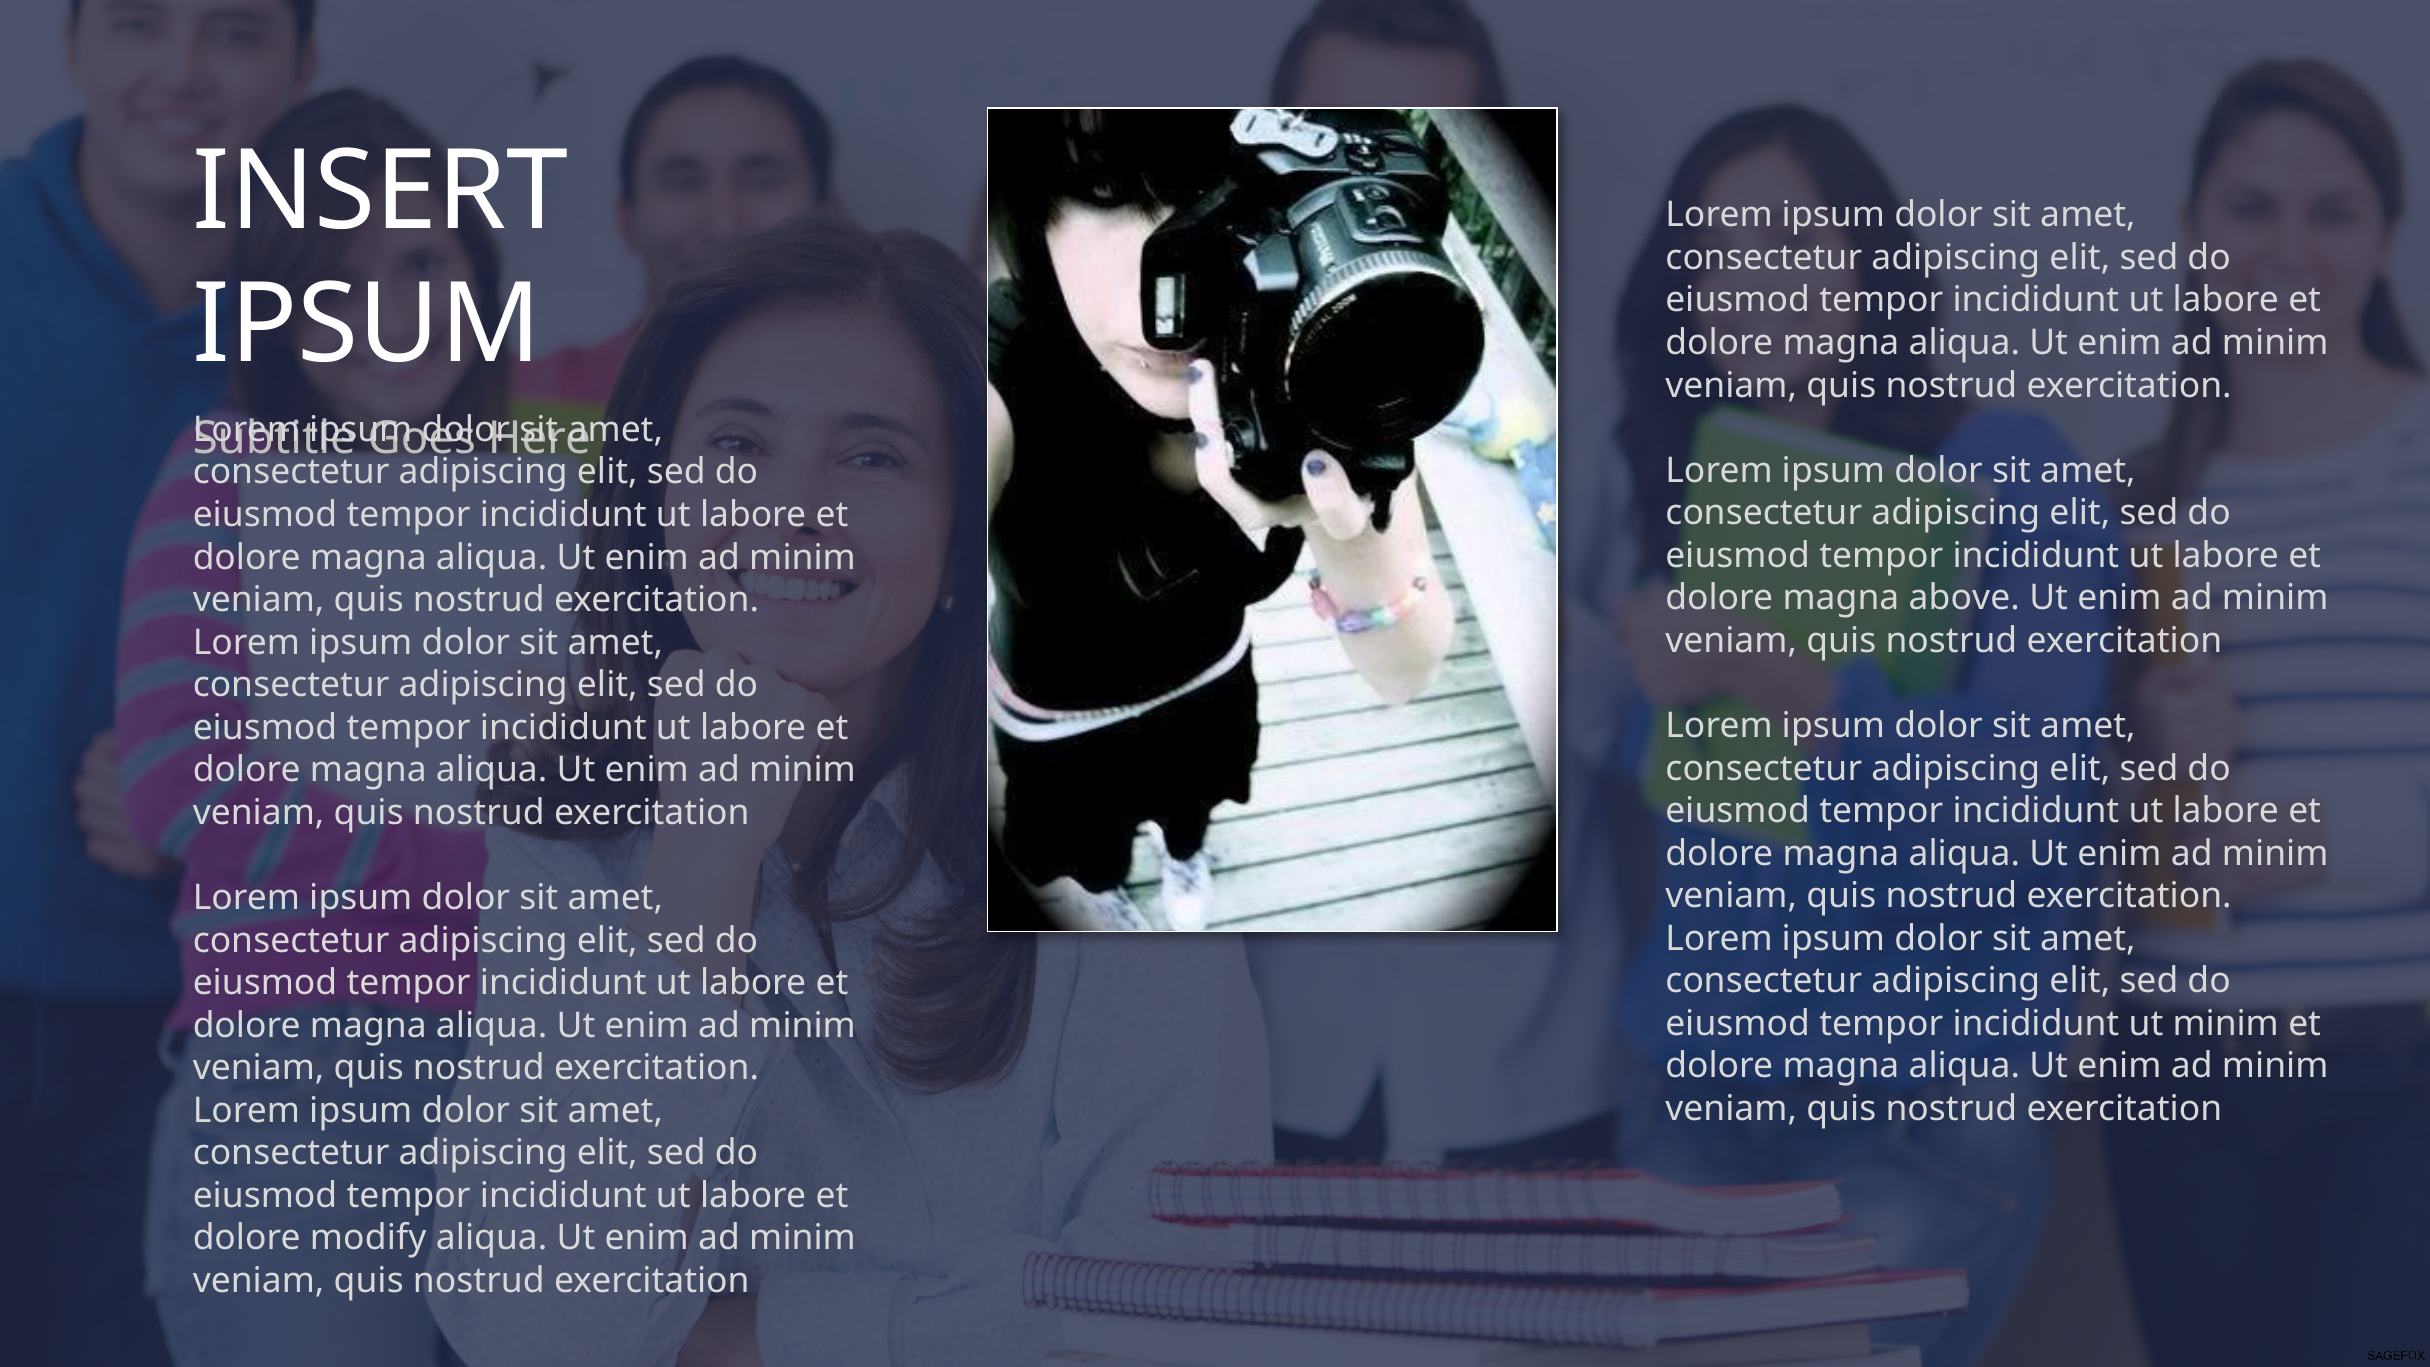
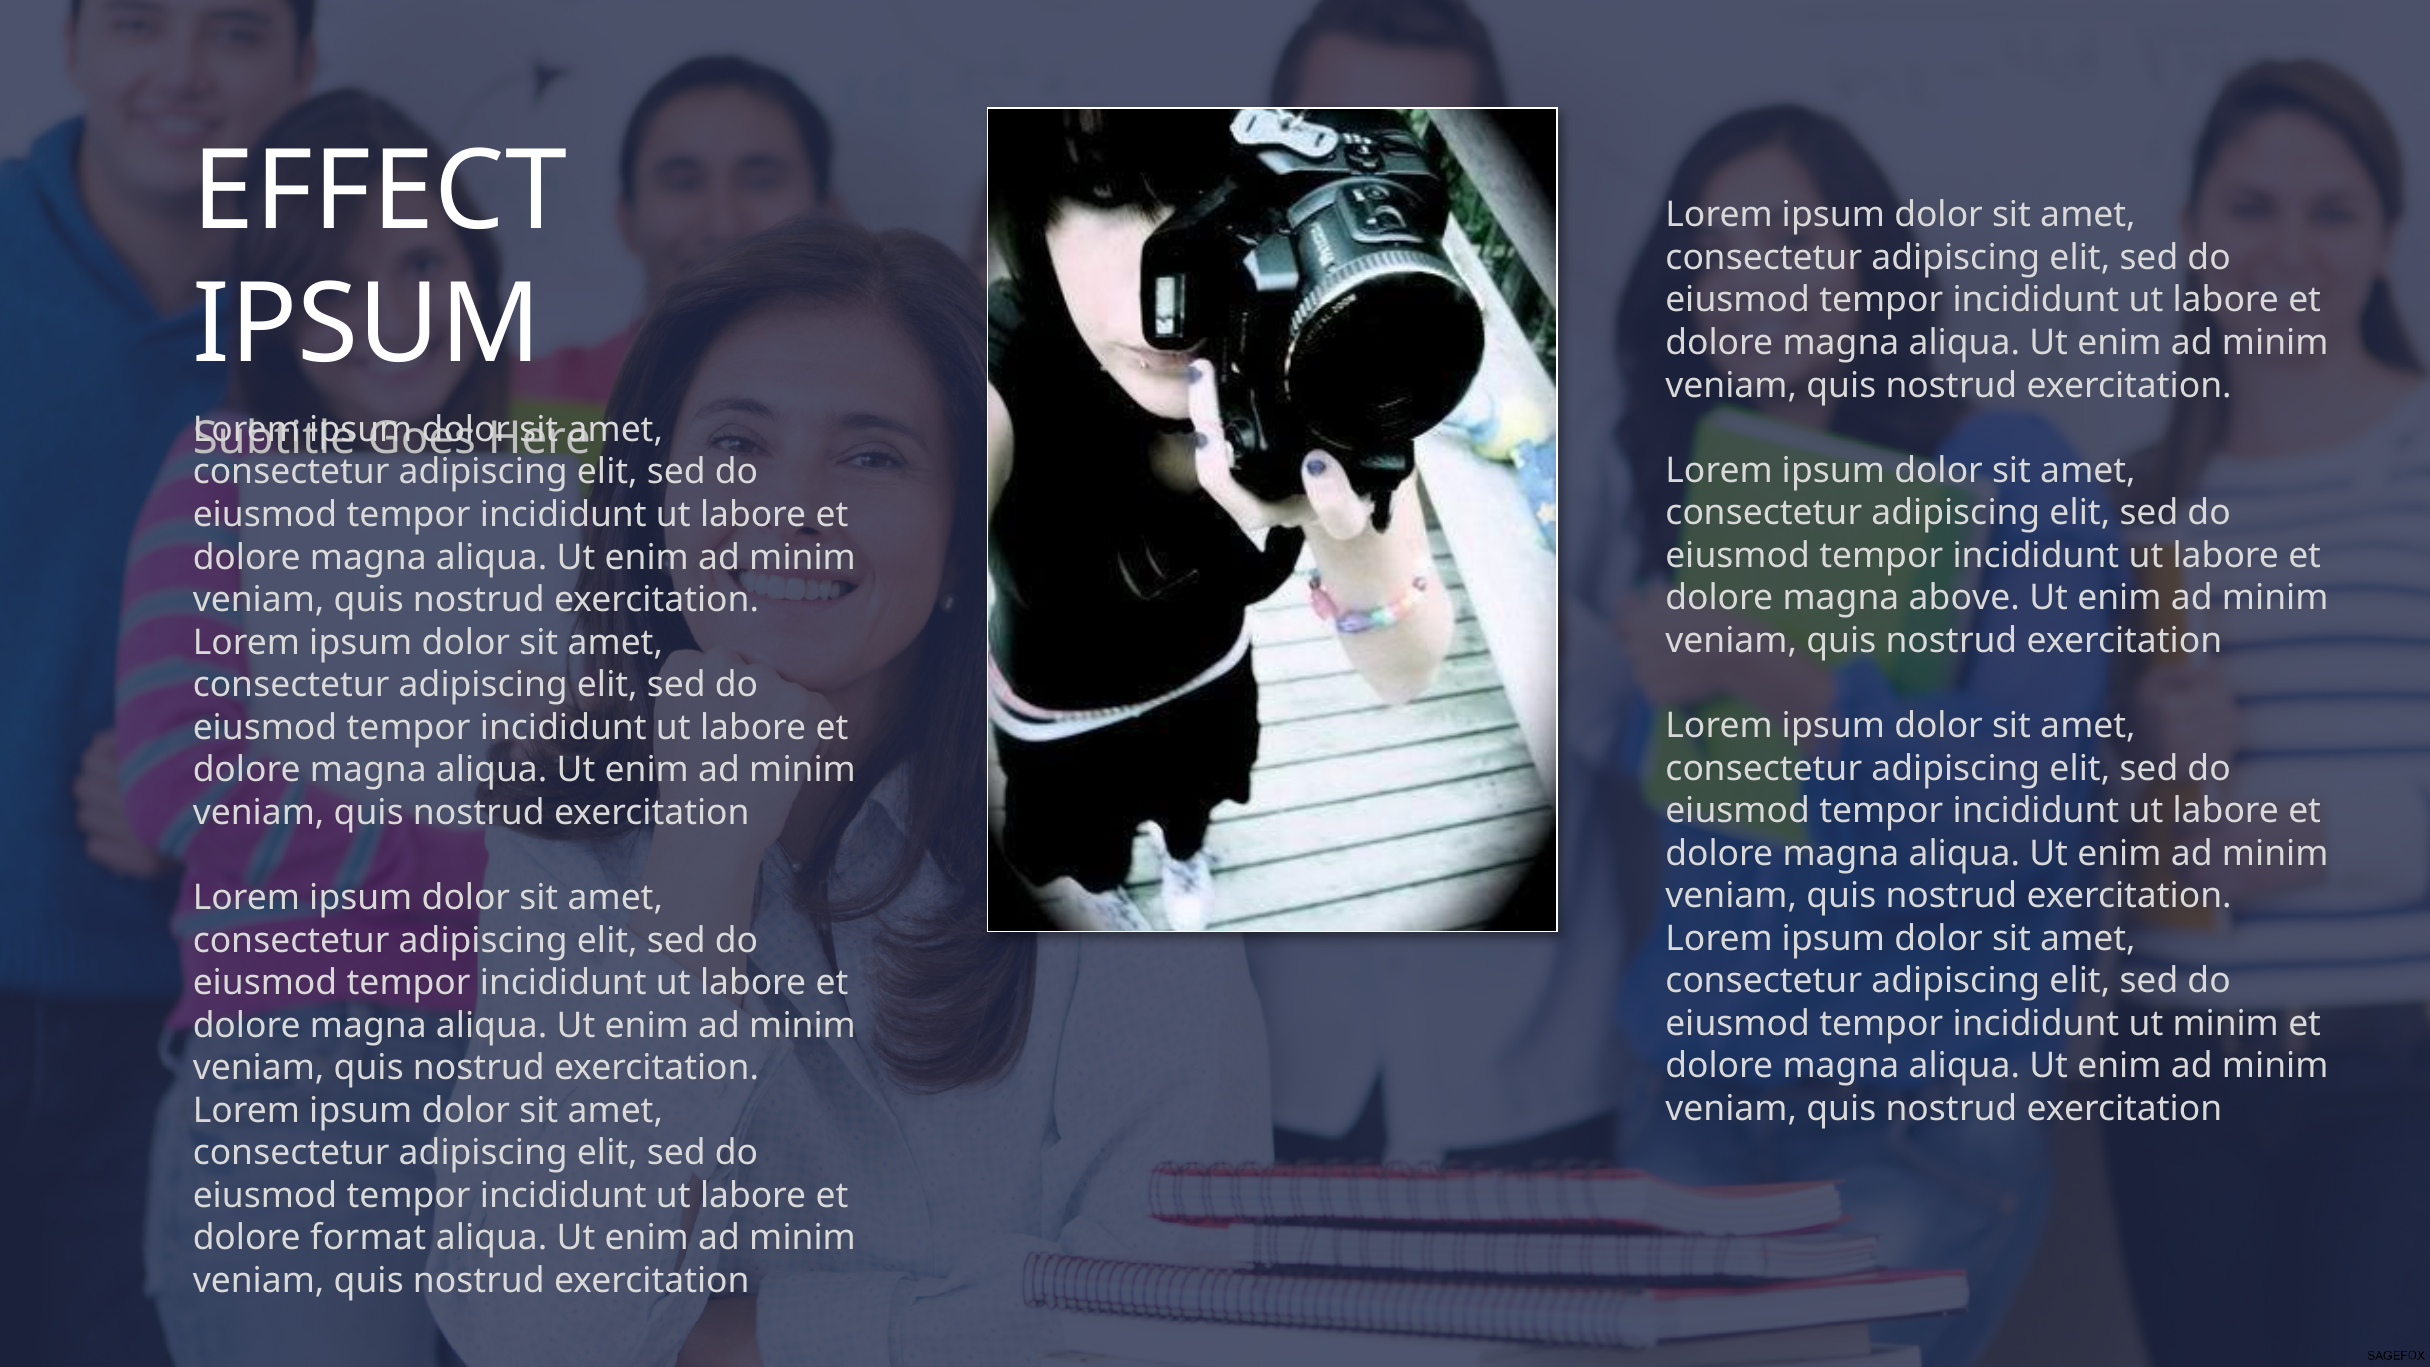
INSERT: INSERT -> EFFECT
modify: modify -> format
